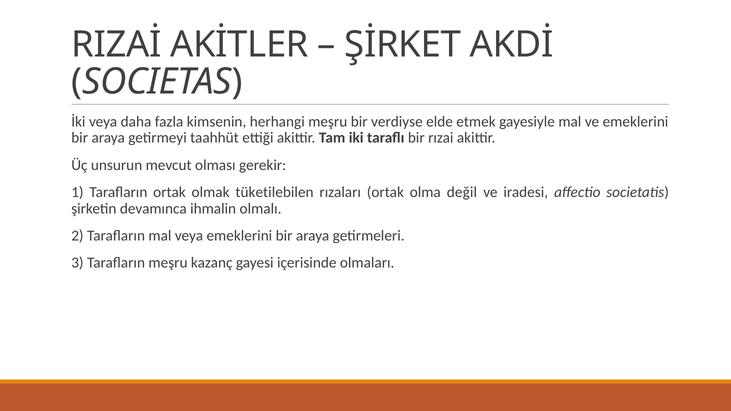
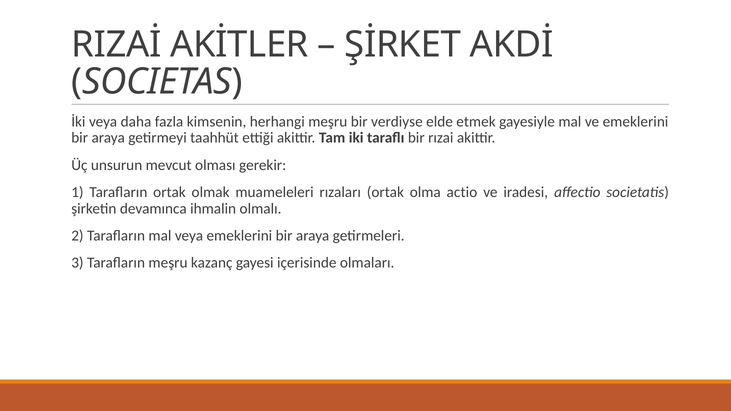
tüketilebilen: tüketilebilen -> muameleleri
değil: değil -> actio
